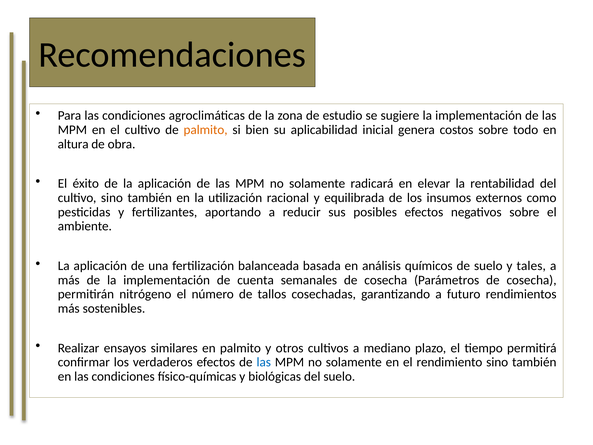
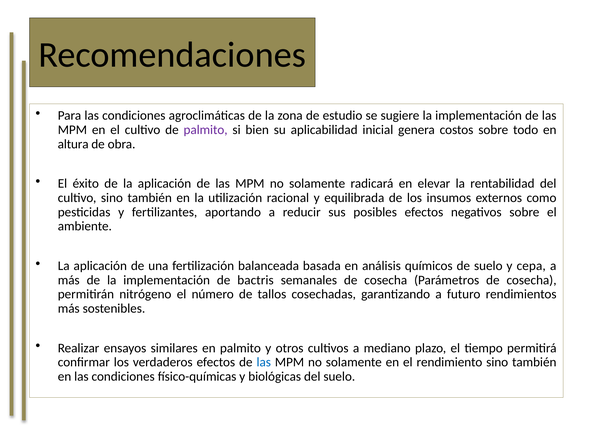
palmito at (206, 130) colour: orange -> purple
tales: tales -> cepa
cuenta: cuenta -> bactris
